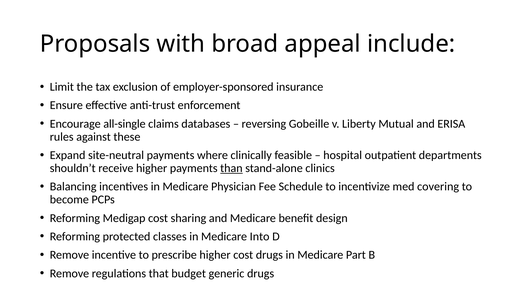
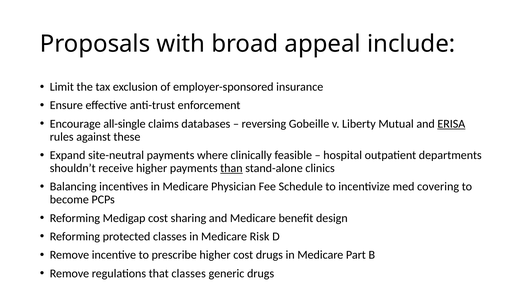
ERISA underline: none -> present
Into: Into -> Risk
that budget: budget -> classes
